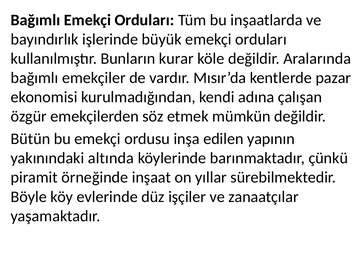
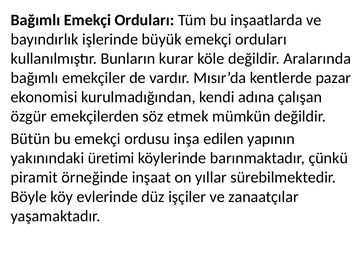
altında: altında -> üretimi
